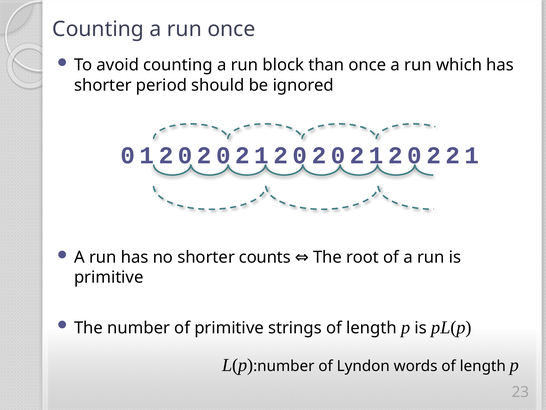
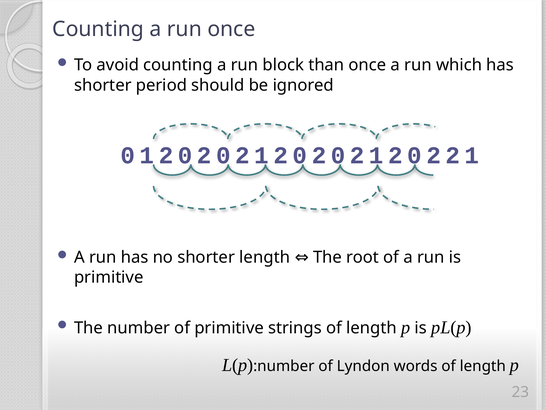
shorter counts: counts -> length
